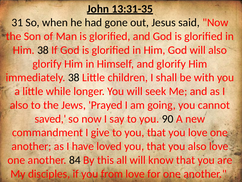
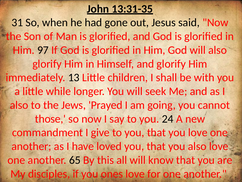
Him 38: 38 -> 97
immediately 38: 38 -> 13
saved: saved -> those
90: 90 -> 24
84: 84 -> 65
from: from -> ones
